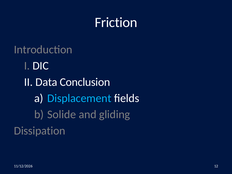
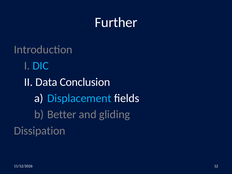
Friction: Friction -> Further
DIC colour: white -> light blue
Solide: Solide -> Better
